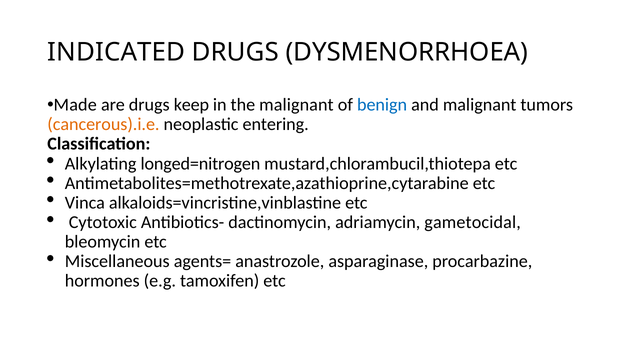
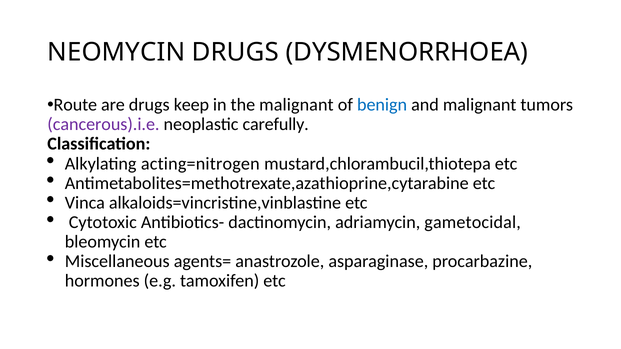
INDICATED: INDICATED -> NEOMYCIN
Made: Made -> Route
cancerous).i.e colour: orange -> purple
entering: entering -> carefully
longed=nitrogen: longed=nitrogen -> acting=nitrogen
